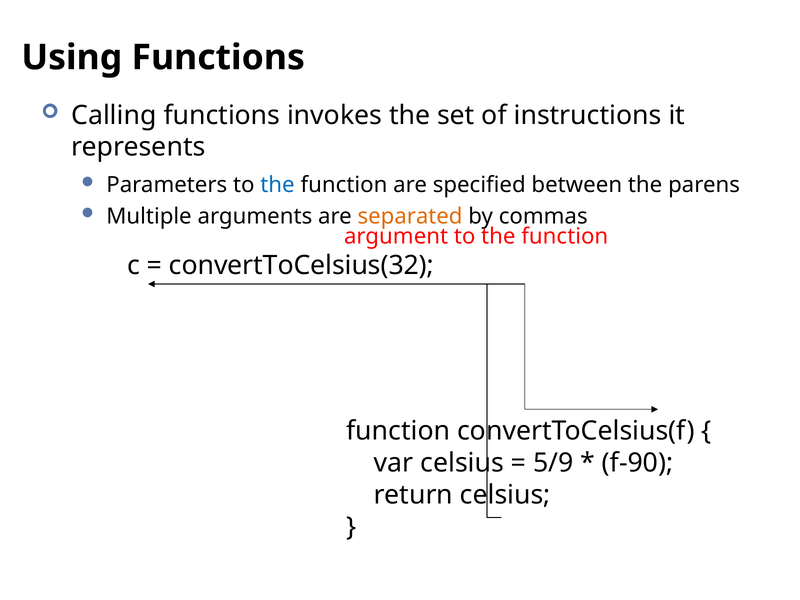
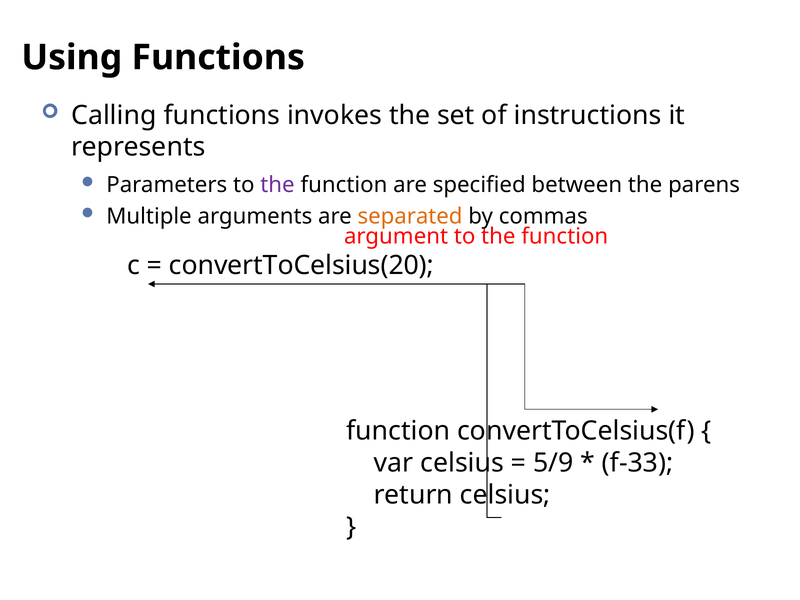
the at (277, 185) colour: blue -> purple
convertToCelsius(32: convertToCelsius(32 -> convertToCelsius(20
f-90: f-90 -> f-33
